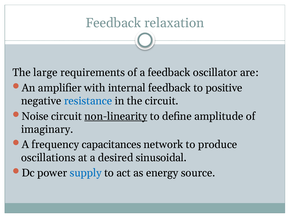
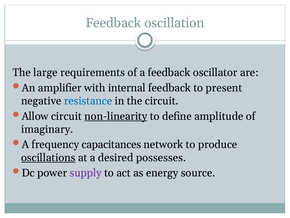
relaxation: relaxation -> oscillation
positive: positive -> present
Noise: Noise -> Allow
oscillations underline: none -> present
sinusoidal: sinusoidal -> possesses
supply colour: blue -> purple
